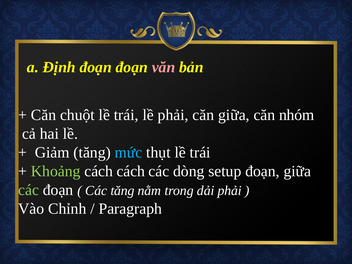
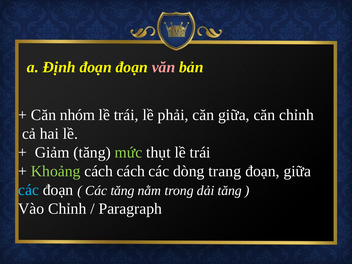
chuột: chuột -> nhóm
căn nhóm: nhóm -> chỉnh
mức colour: light blue -> light green
setup: setup -> trang
các at (29, 190) colour: light green -> light blue
dải phải: phải -> tăng
